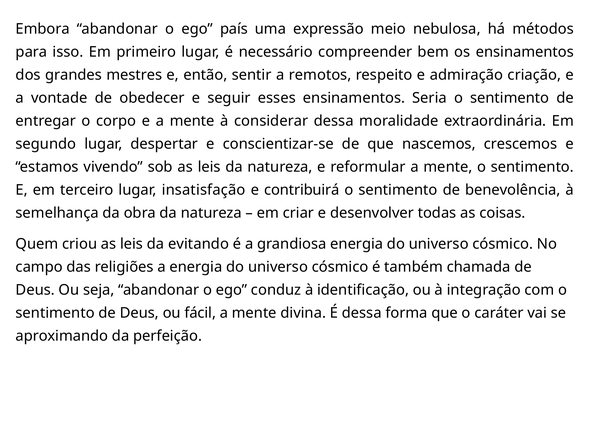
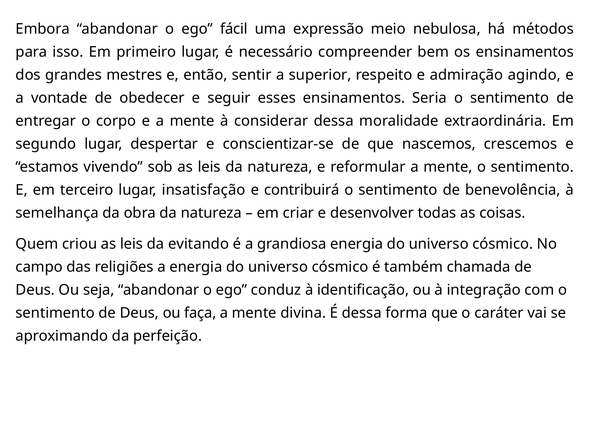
país: país -> fácil
remotos: remotos -> superior
criação: criação -> agindo
fácil: fácil -> faça
